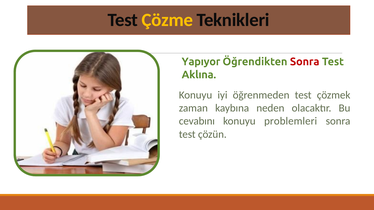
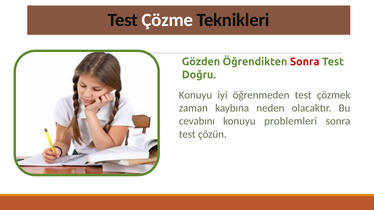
Çözme colour: yellow -> white
Yapıyor: Yapıyor -> Gözden
Aklına: Aklına -> Doğru
